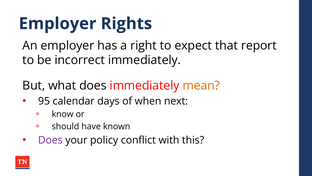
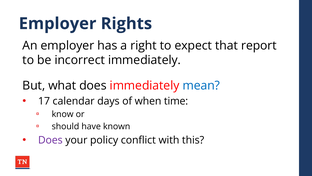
mean colour: orange -> blue
95: 95 -> 17
next: next -> time
